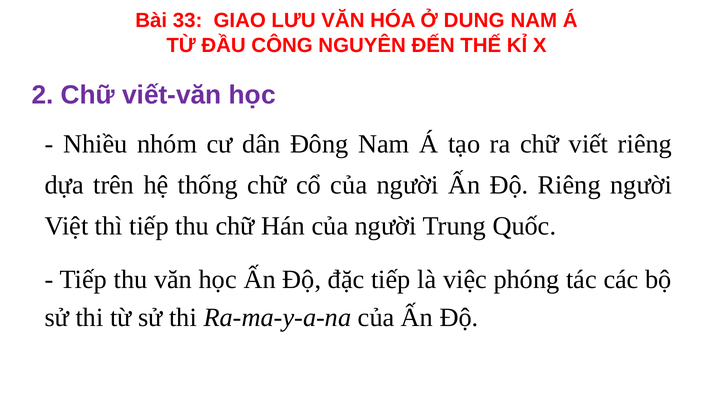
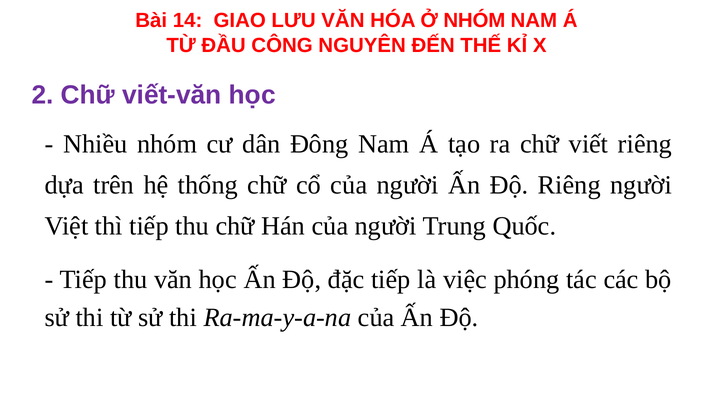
33: 33 -> 14
Ở DUNG: DUNG -> NHÓM
